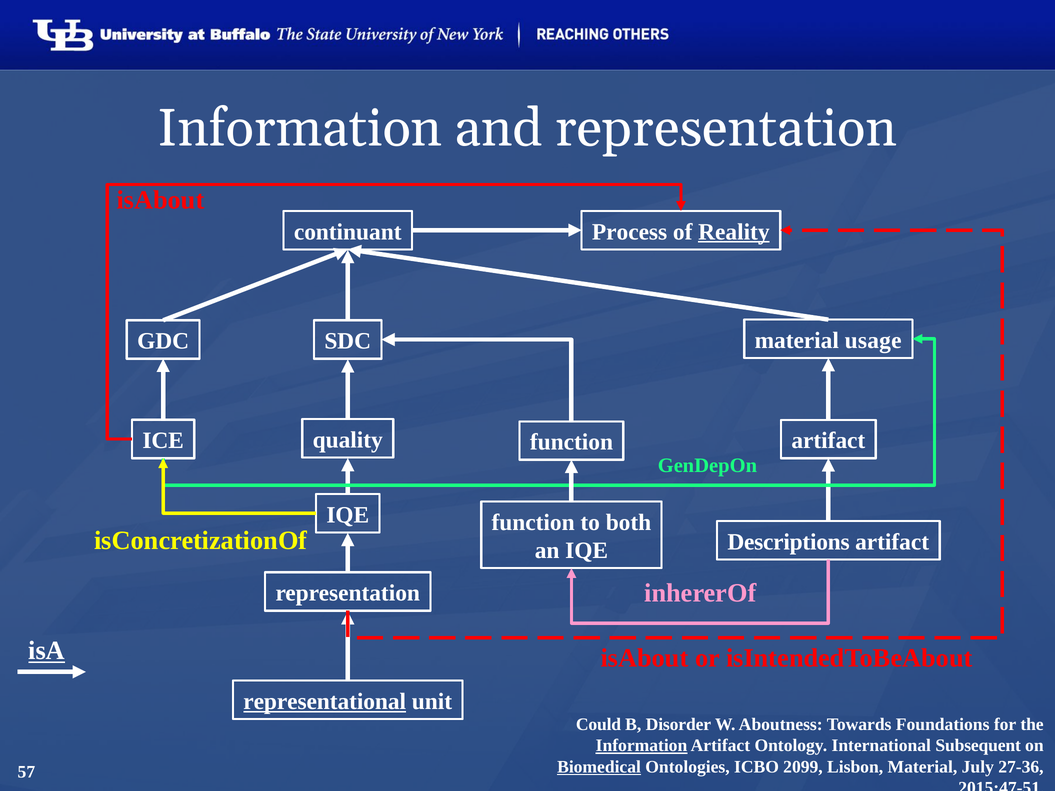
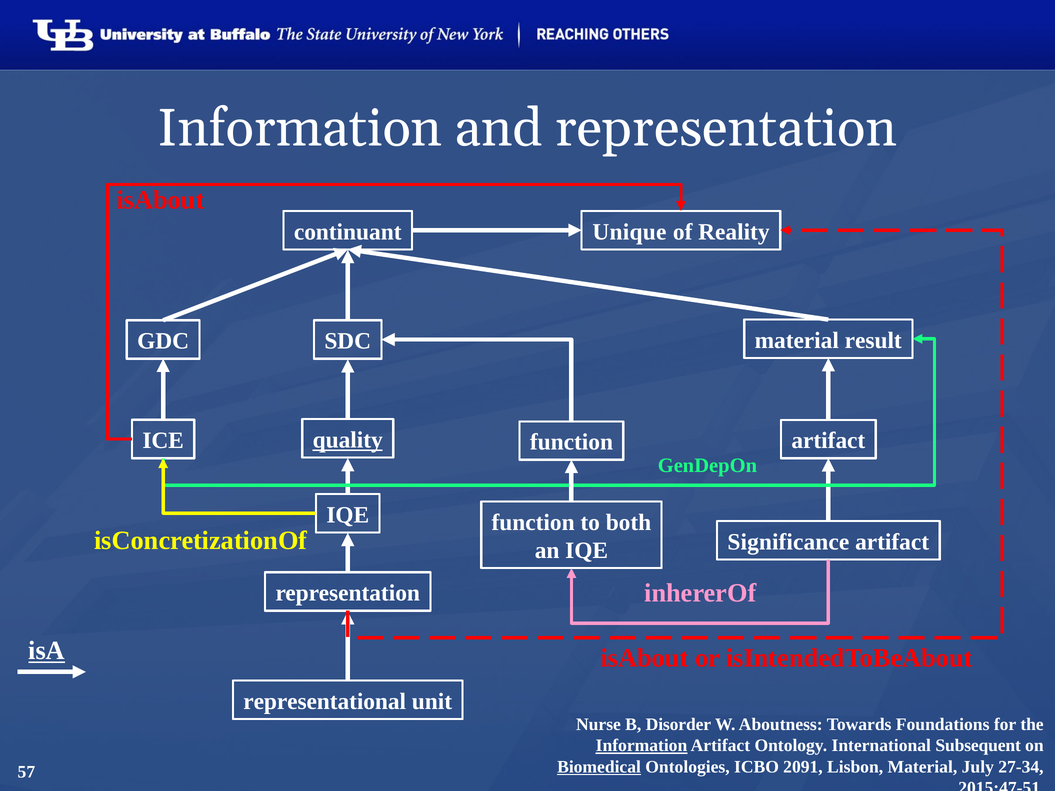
Process: Process -> Unique
Reality underline: present -> none
usage: usage -> result
quality underline: none -> present
Descriptions: Descriptions -> Significance
representational underline: present -> none
Could: Could -> Nurse
2099: 2099 -> 2091
27-36: 27-36 -> 27-34
